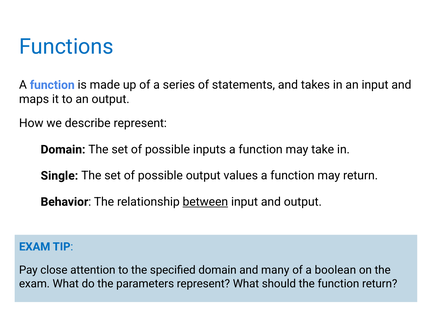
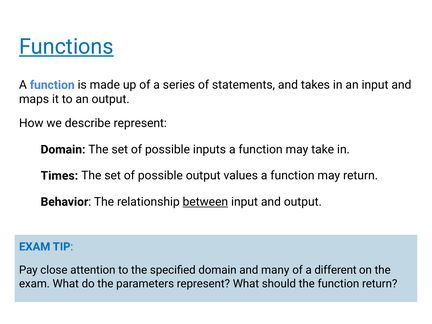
Functions underline: none -> present
Single: Single -> Times
boolean: boolean -> different
